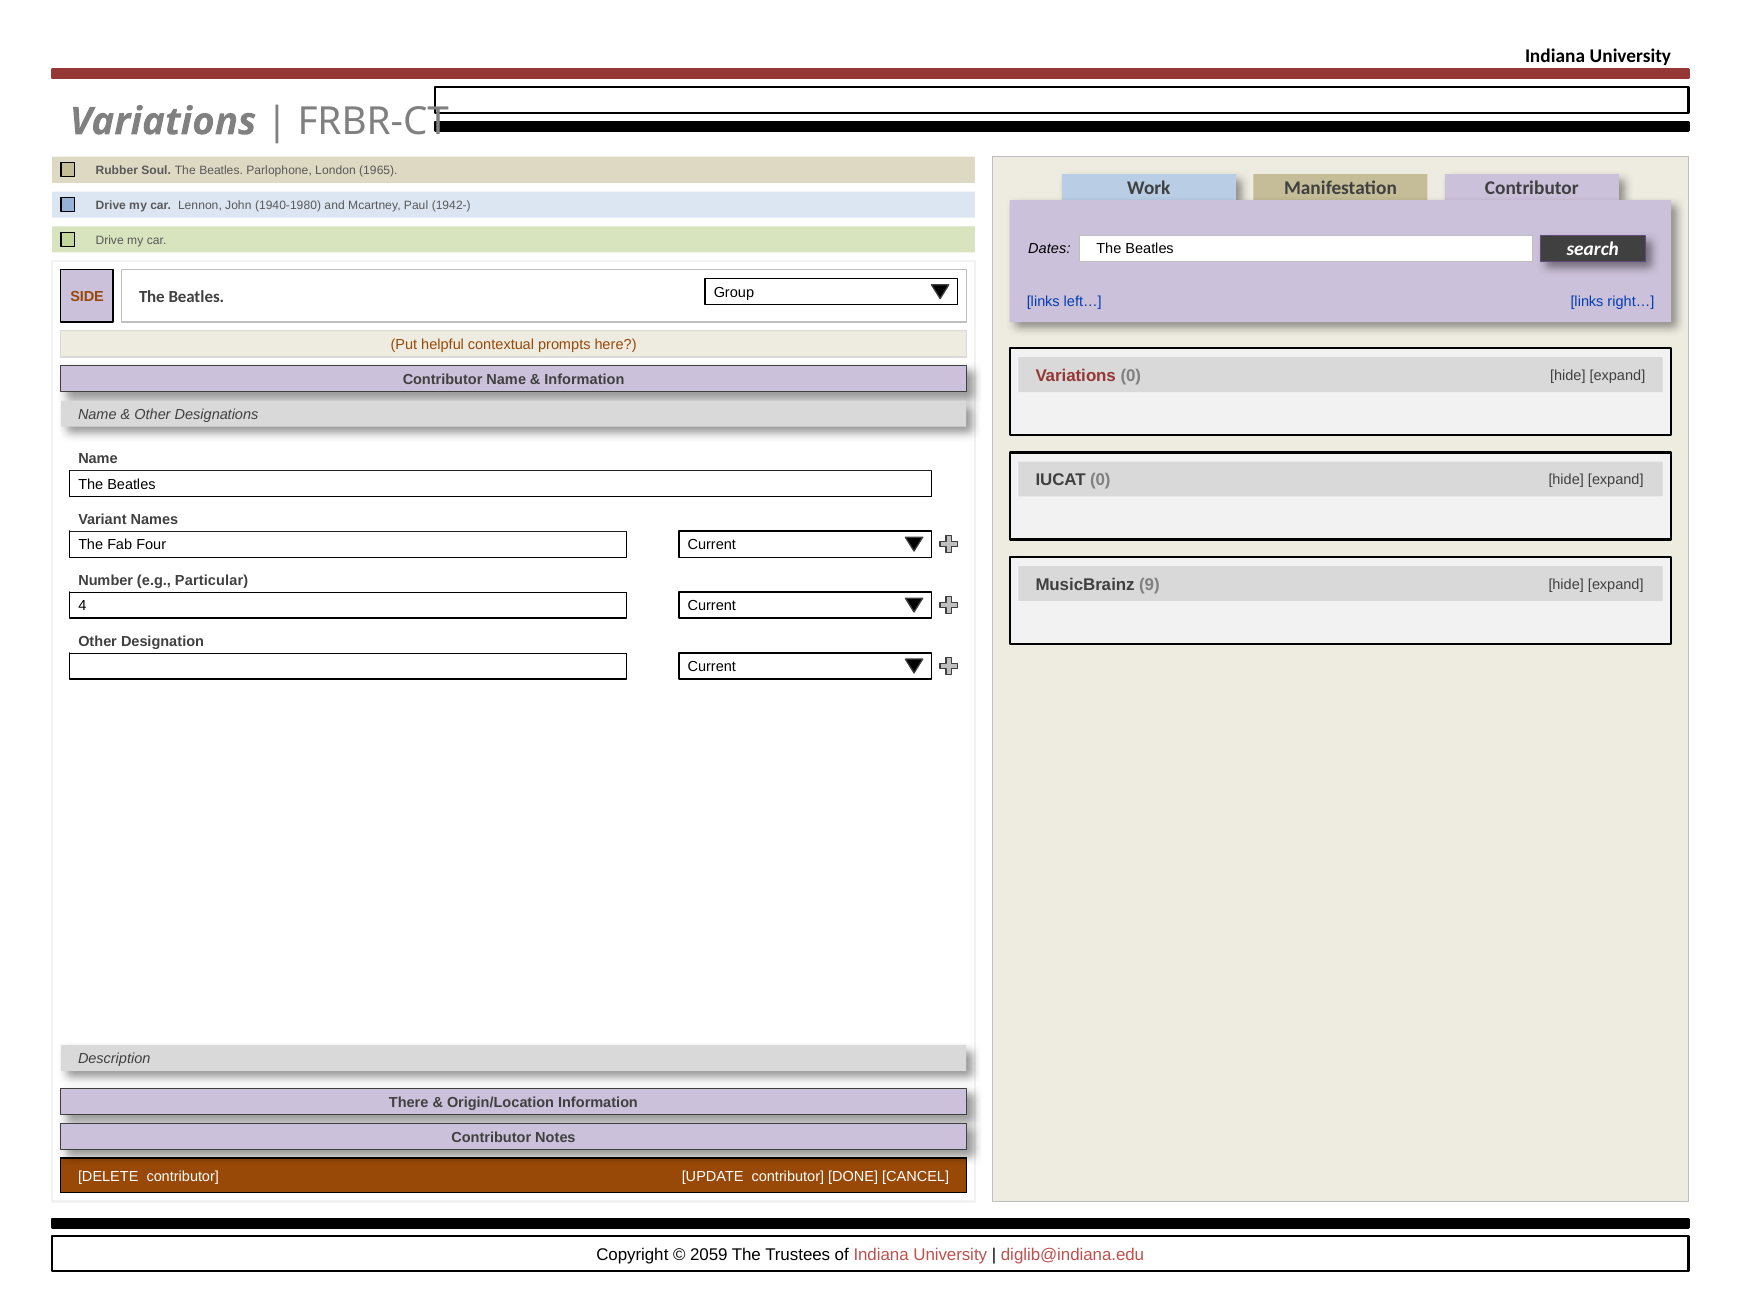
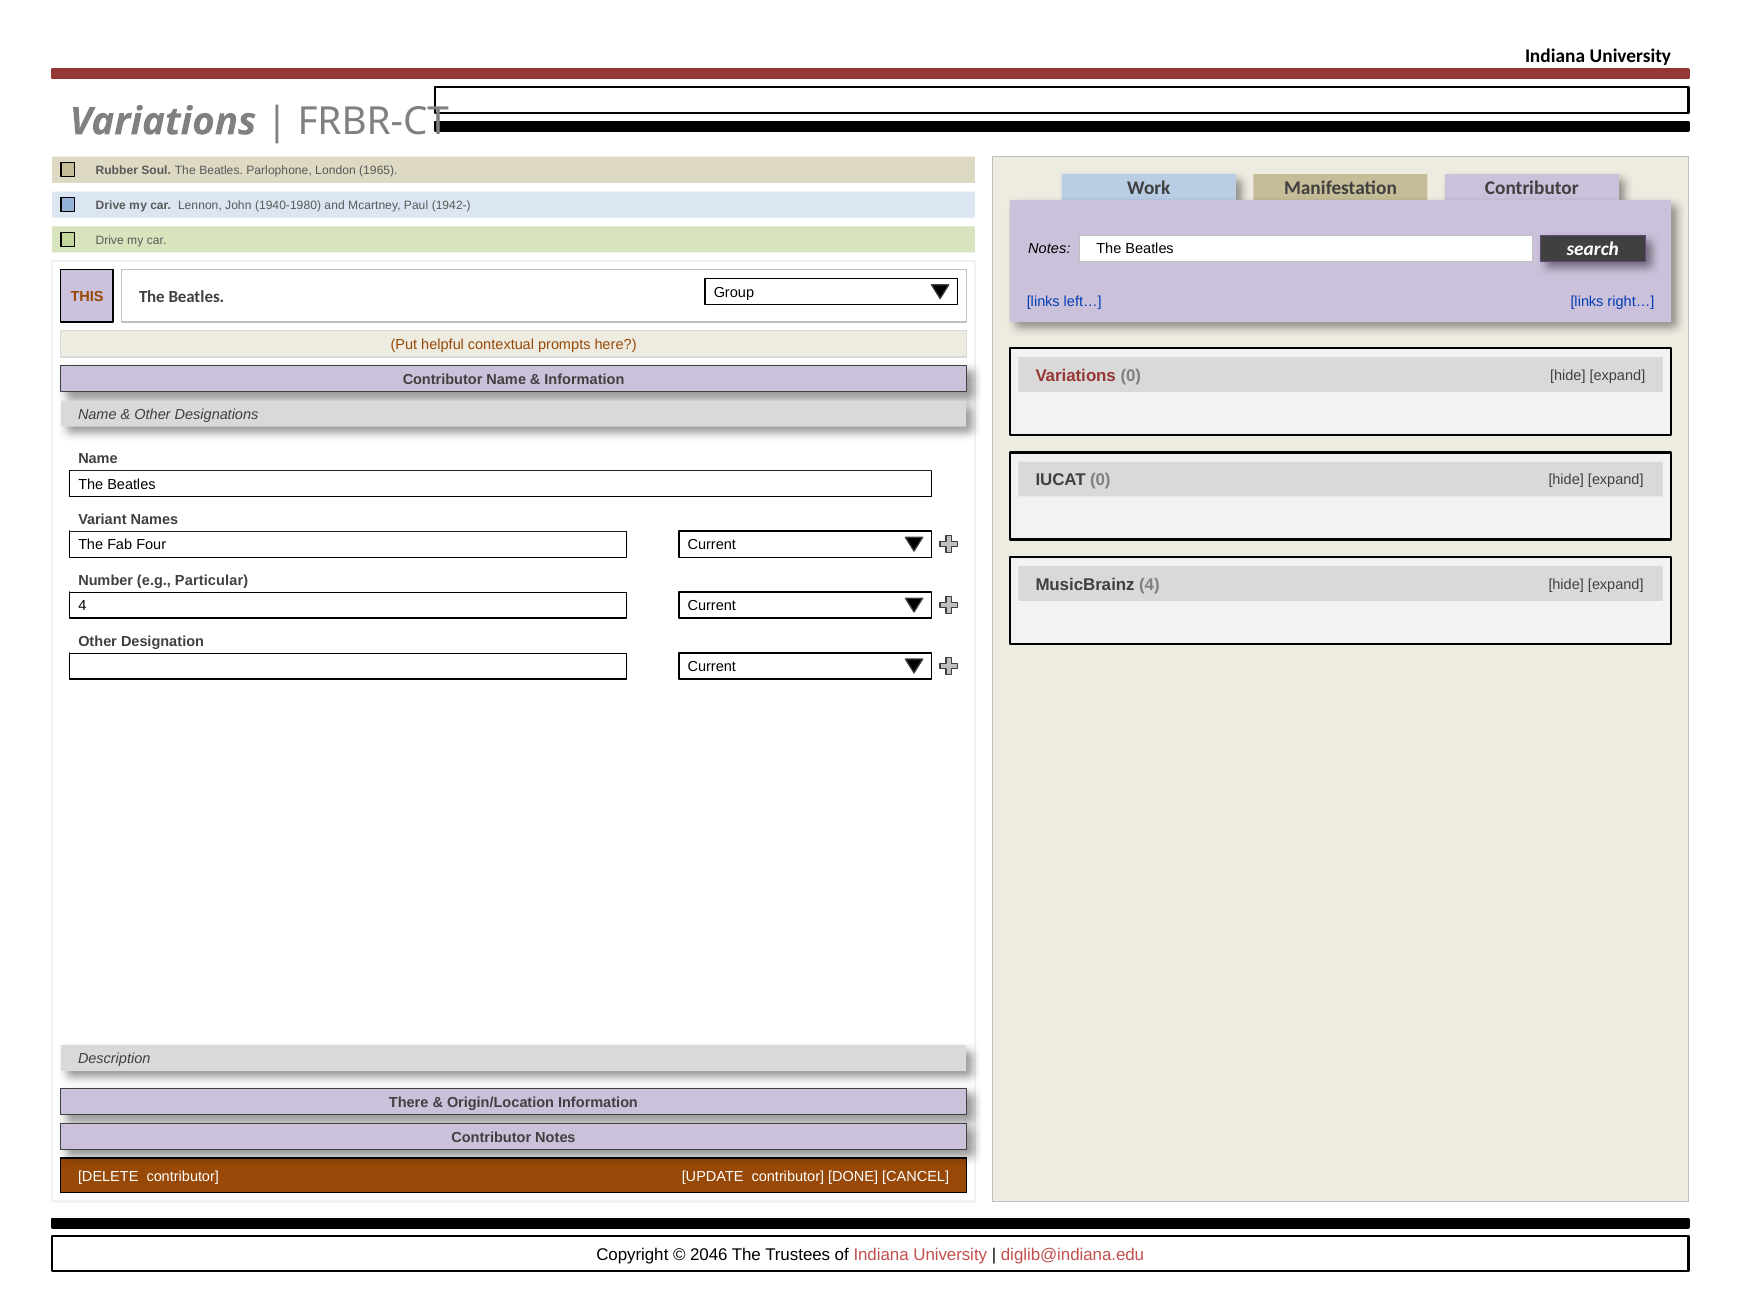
Dates at (1049, 249): Dates -> Notes
SIDE: SIDE -> THIS
MusicBrainz 9: 9 -> 4
2059: 2059 -> 2046
